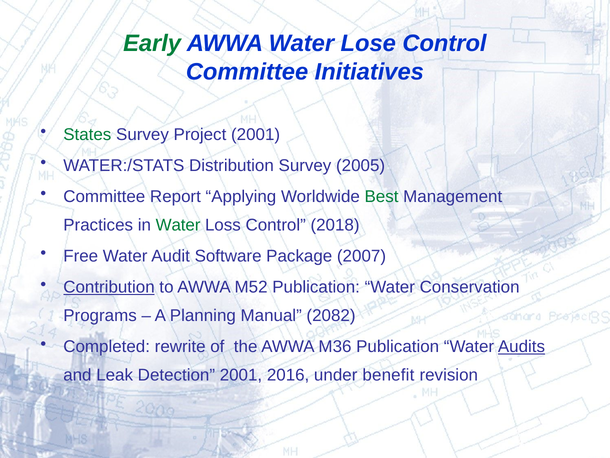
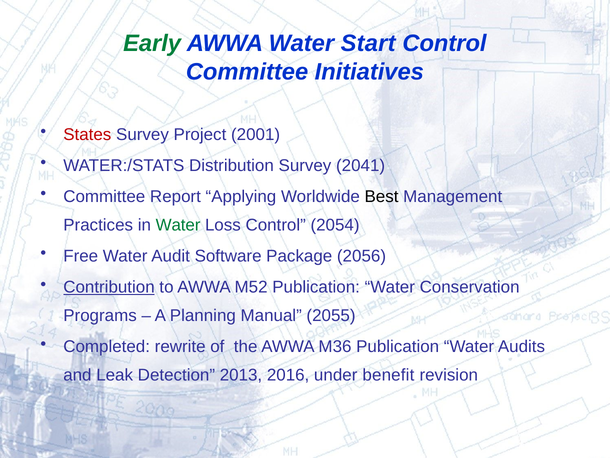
Lose: Lose -> Start
States colour: green -> red
2005: 2005 -> 2041
Best colour: green -> black
2018: 2018 -> 2054
2007: 2007 -> 2056
2082: 2082 -> 2055
Audits underline: present -> none
Detection 2001: 2001 -> 2013
